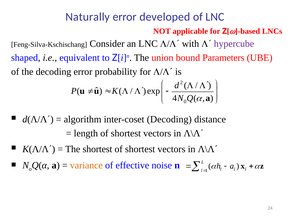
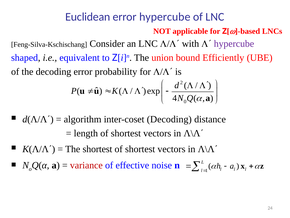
Naturally: Naturally -> Euclidean
error developed: developed -> hypercube
Parameters: Parameters -> Efficiently
variance colour: orange -> red
